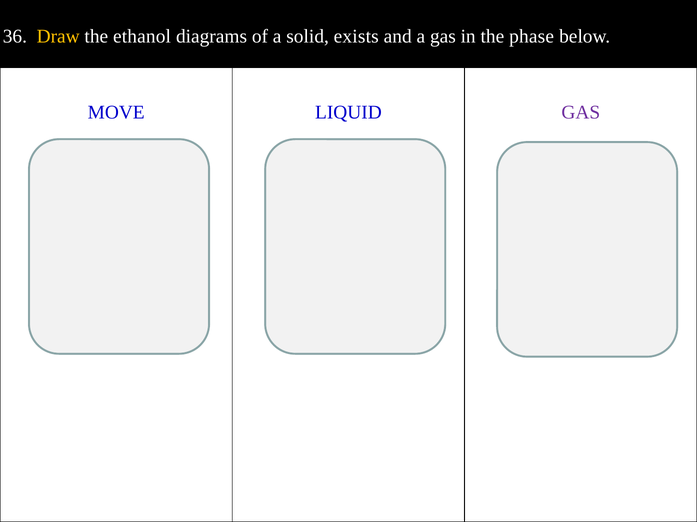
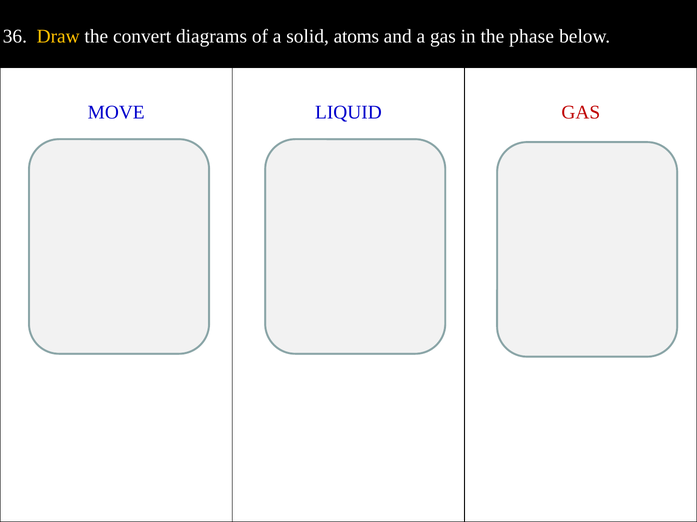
ethanol: ethanol -> convert
exists: exists -> atoms
GAS at (581, 113) colour: purple -> red
